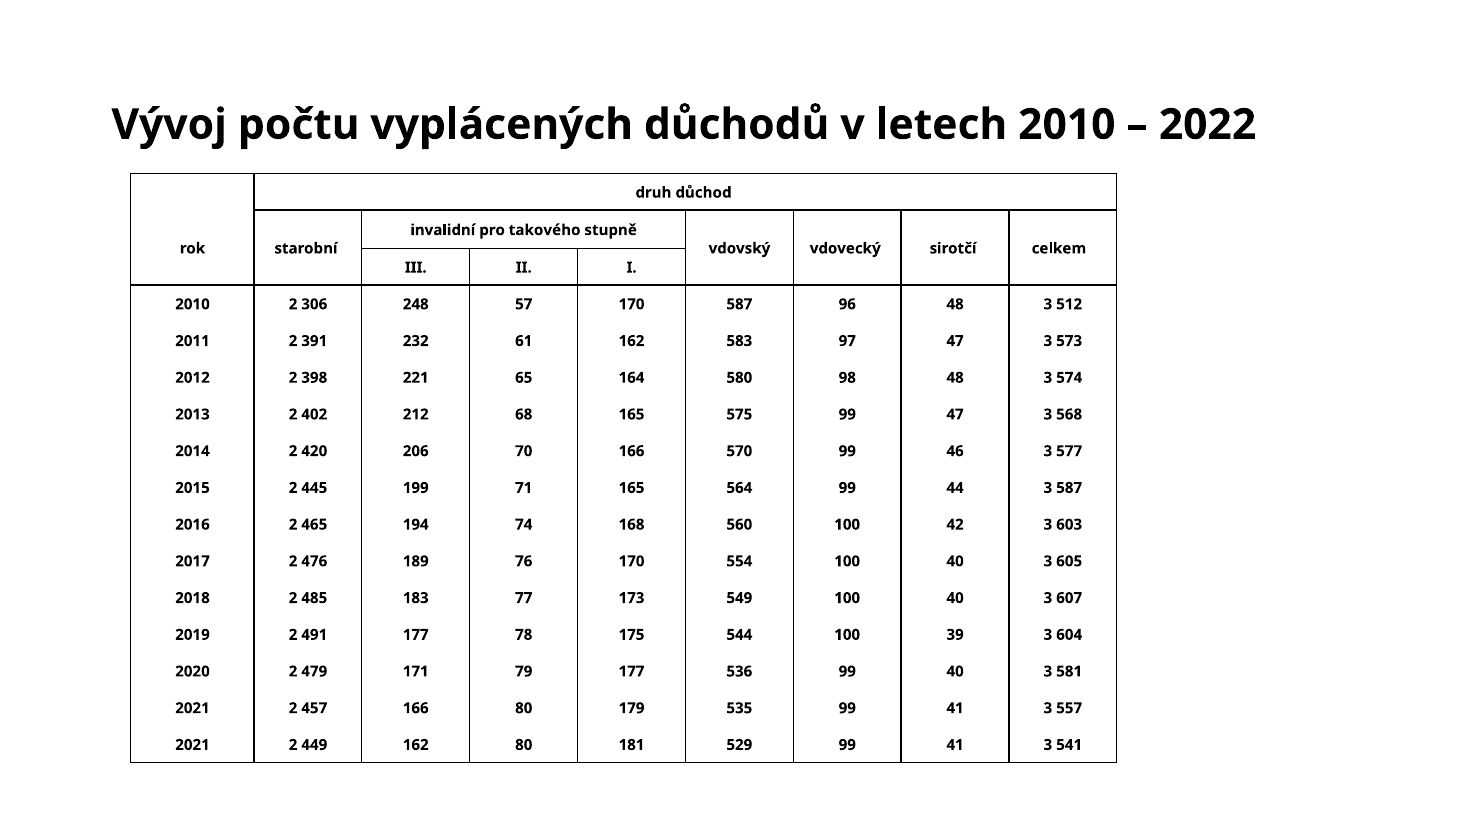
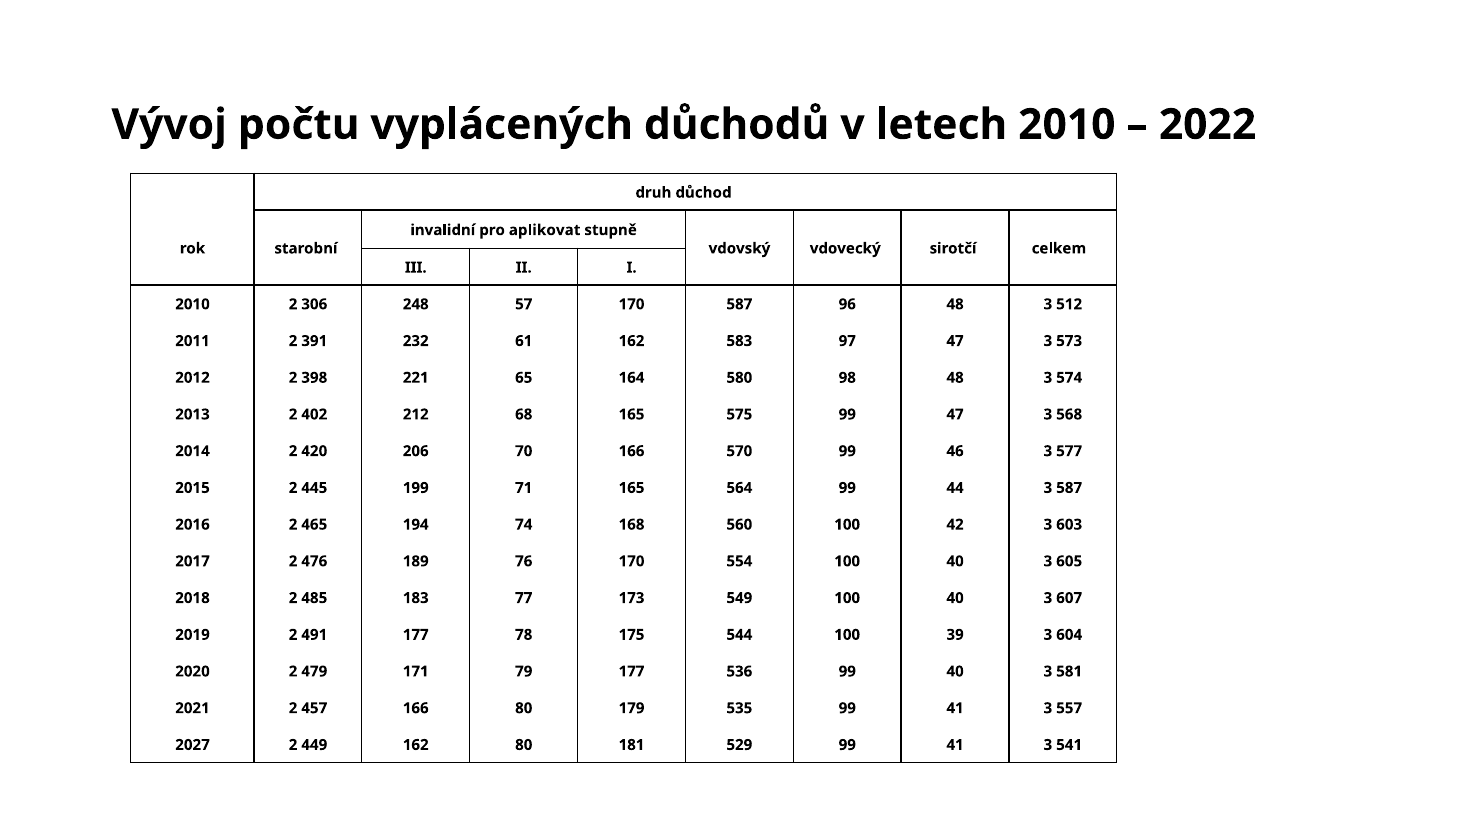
takového: takového -> aplikovat
2021 at (193, 745): 2021 -> 2027
